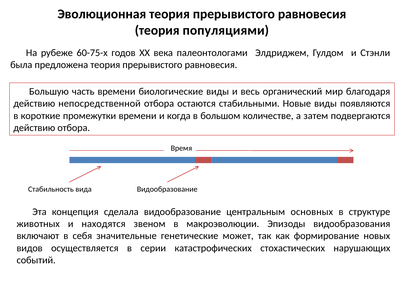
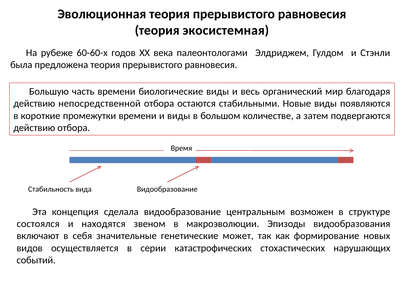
популяциями: популяциями -> экосистемная
60-75-х: 60-75-х -> 60-60-х
и когда: когда -> виды
основных: основных -> возможен
животных: животных -> состоялся
